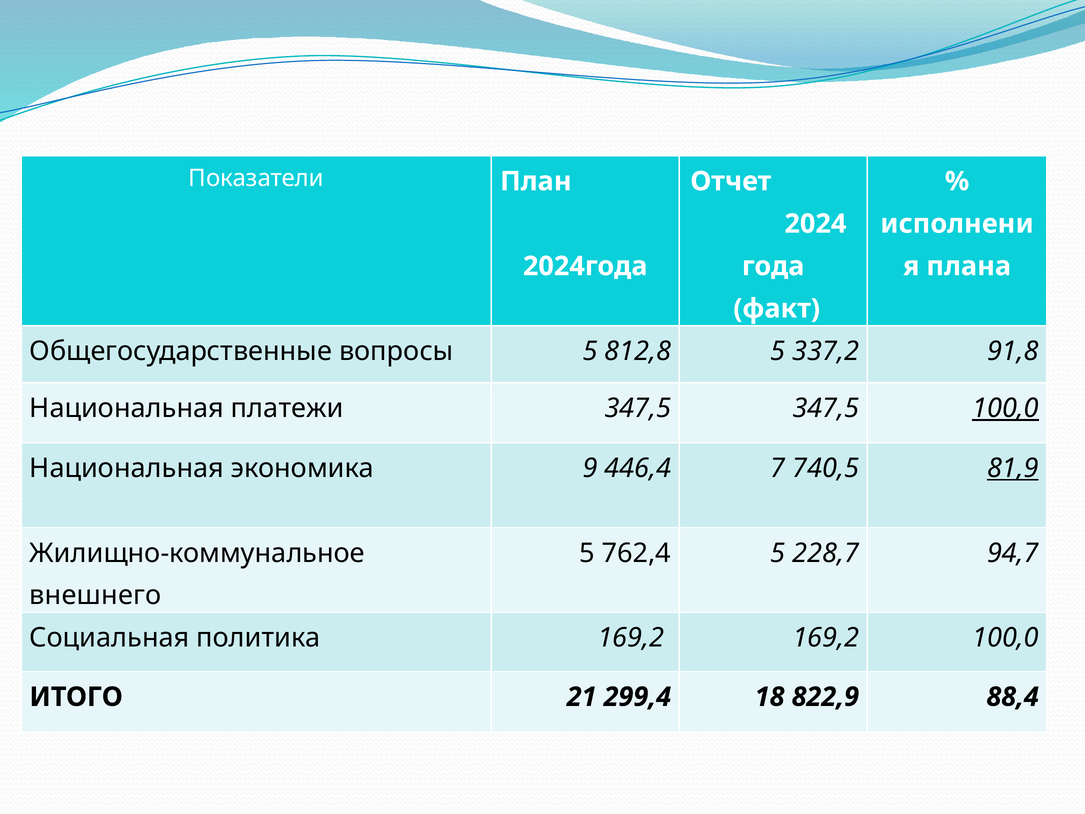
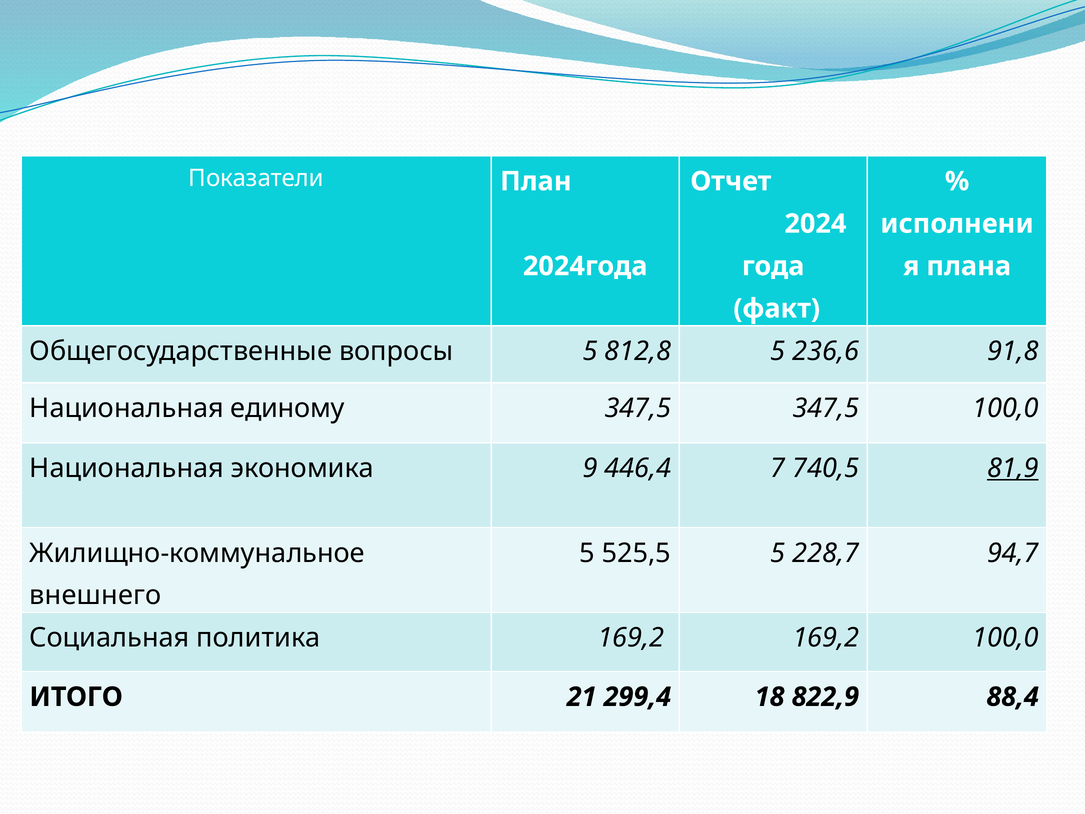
337,2: 337,2 -> 236,6
платежи: платежи -> единому
100,0 at (1006, 408) underline: present -> none
762,4: 762,4 -> 525,5
